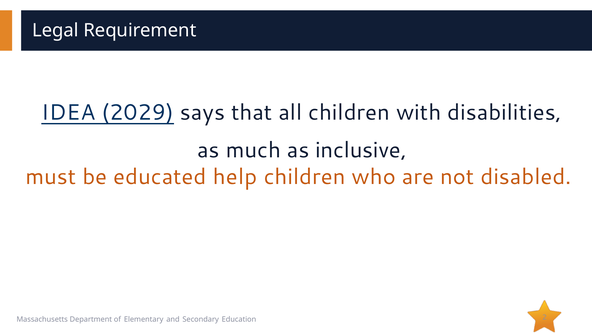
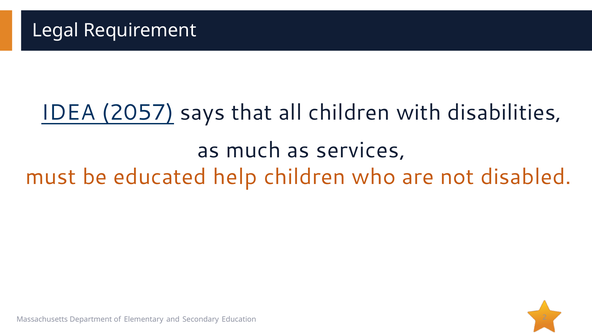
2029: 2029 -> 2057
inclusive: inclusive -> services
